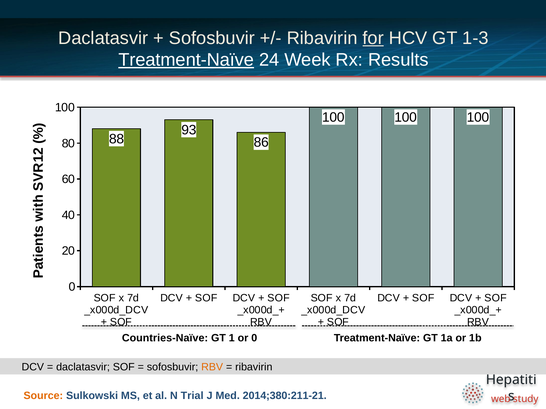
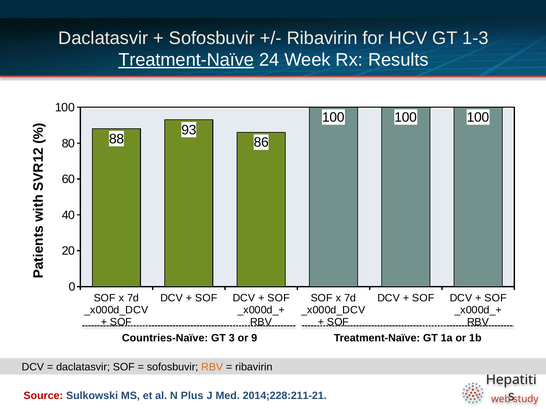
for underline: present -> none
GT 1: 1 -> 3
or 0: 0 -> 9
Source colour: orange -> red
Trial: Trial -> Plus
2014;380:211-21: 2014;380:211-21 -> 2014;228:211-21
